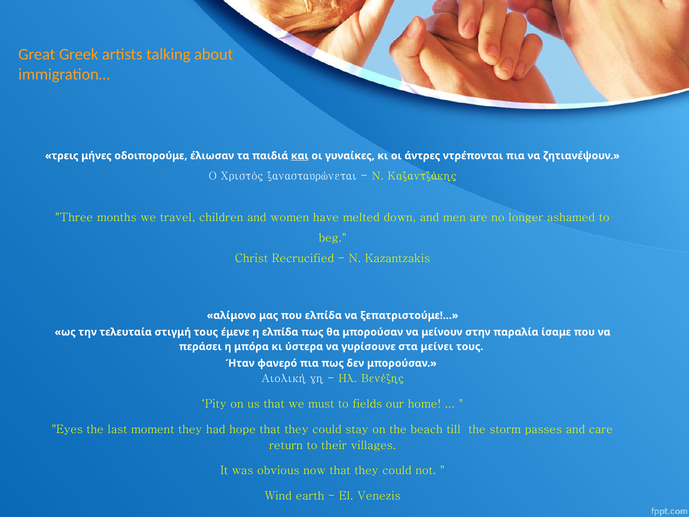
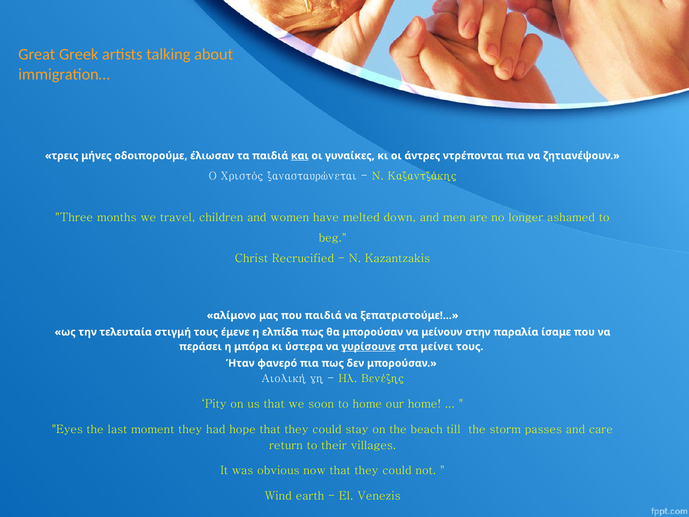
που ελπίδα: ελπίδα -> παιδιά
γυρίσουνε underline: none -> present
must: must -> soon
to fields: fields -> home
